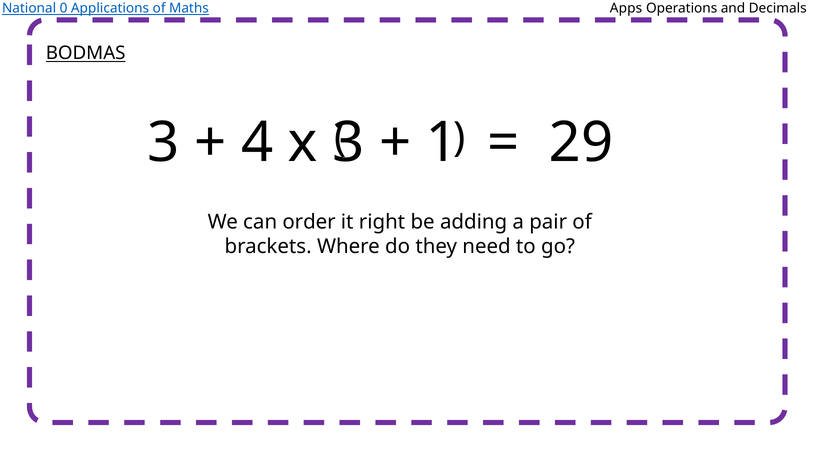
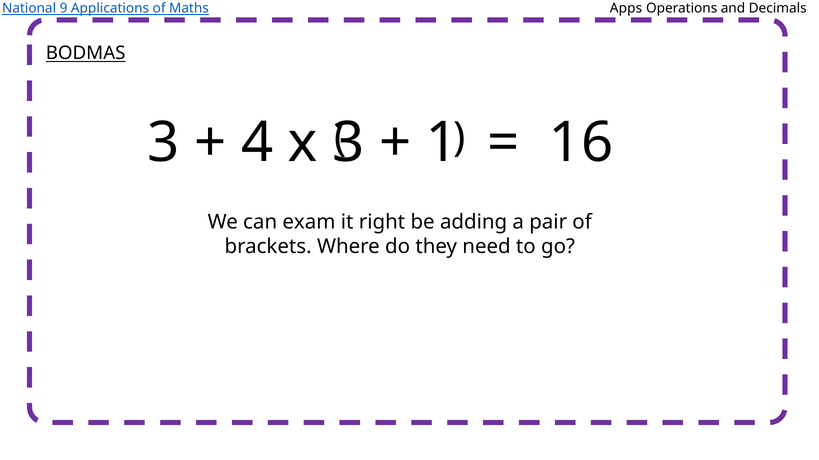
0: 0 -> 9
29: 29 -> 16
order: order -> exam
